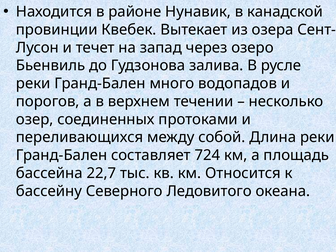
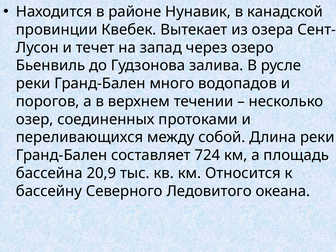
22,7: 22,7 -> 20,9
